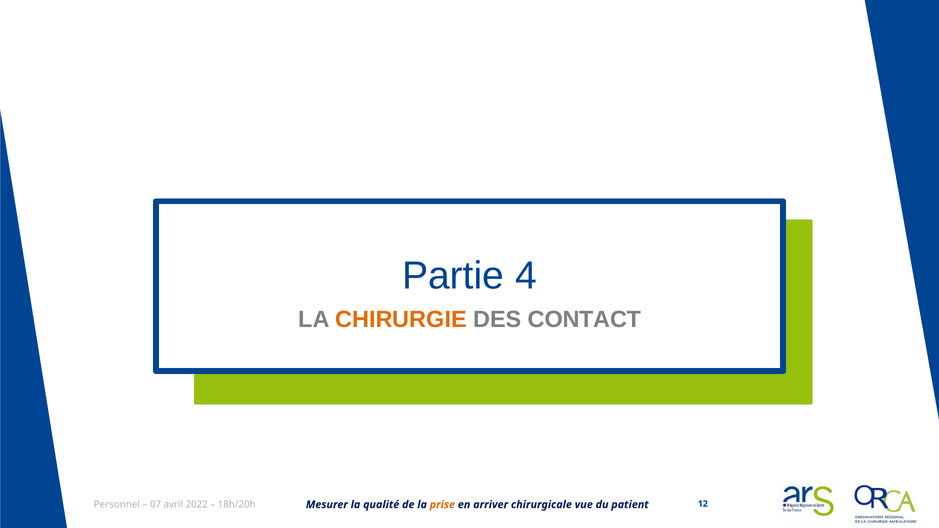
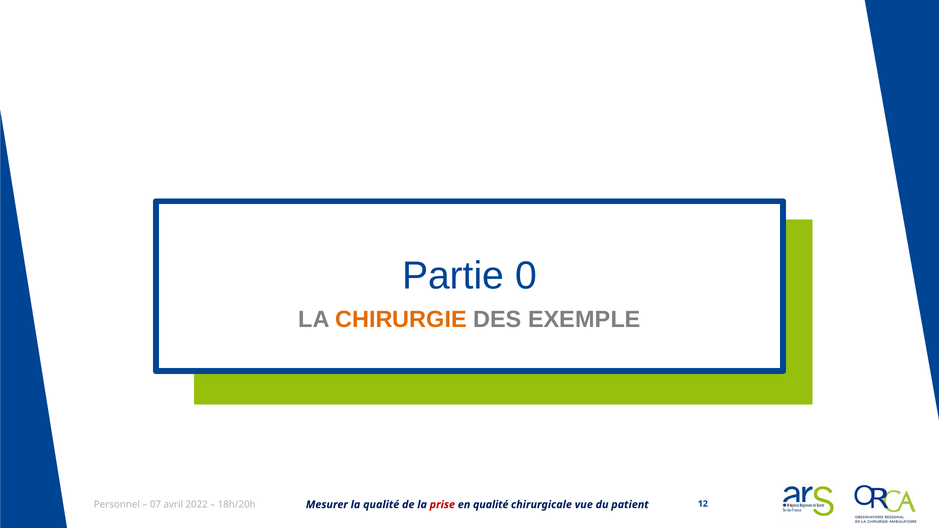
4: 4 -> 0
CONTACT: CONTACT -> EXEMPLE
prise colour: orange -> red
en arriver: arriver -> qualité
